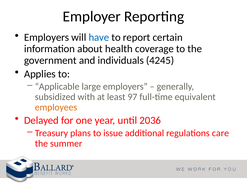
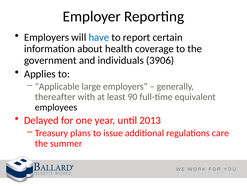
4245: 4245 -> 3906
subsidized: subsidized -> thereafter
97: 97 -> 90
employees colour: orange -> black
2036: 2036 -> 2013
